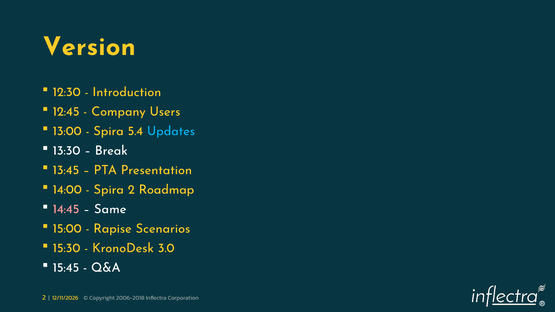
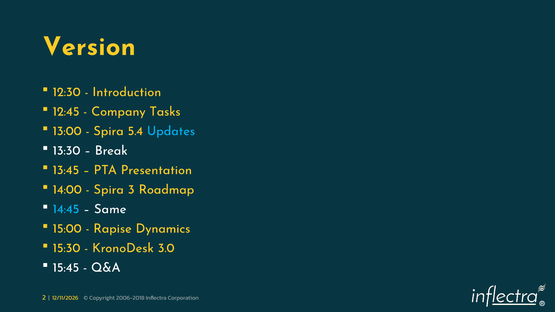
Users: Users -> Tasks
Spira 2: 2 -> 3
14:45 colour: pink -> light blue
Scenarios: Scenarios -> Dynamics
